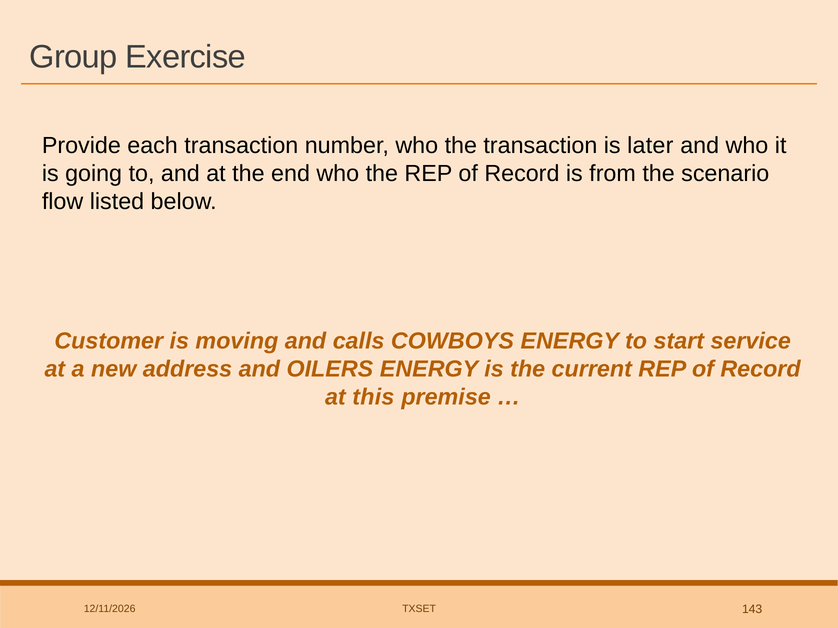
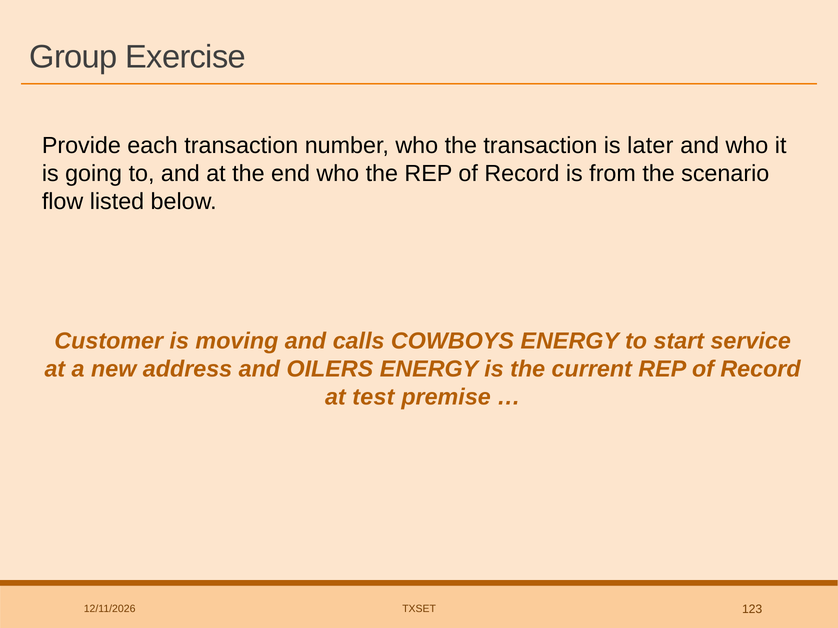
this: this -> test
143: 143 -> 123
